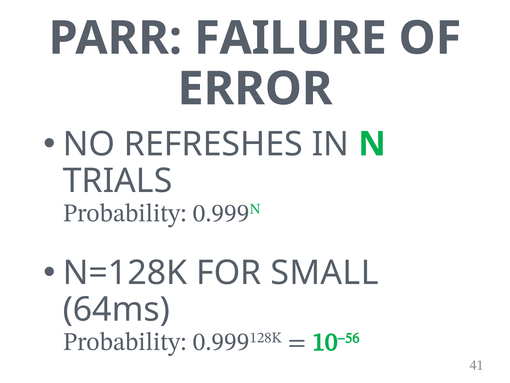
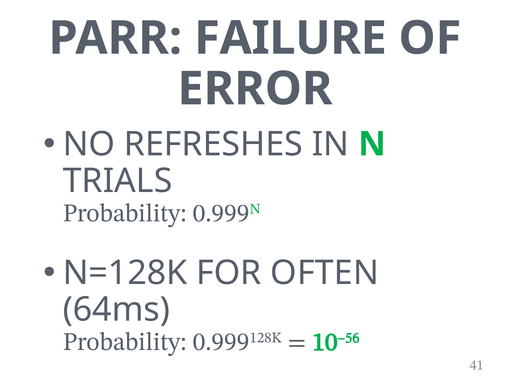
SMALL: SMALL -> OFTEN
